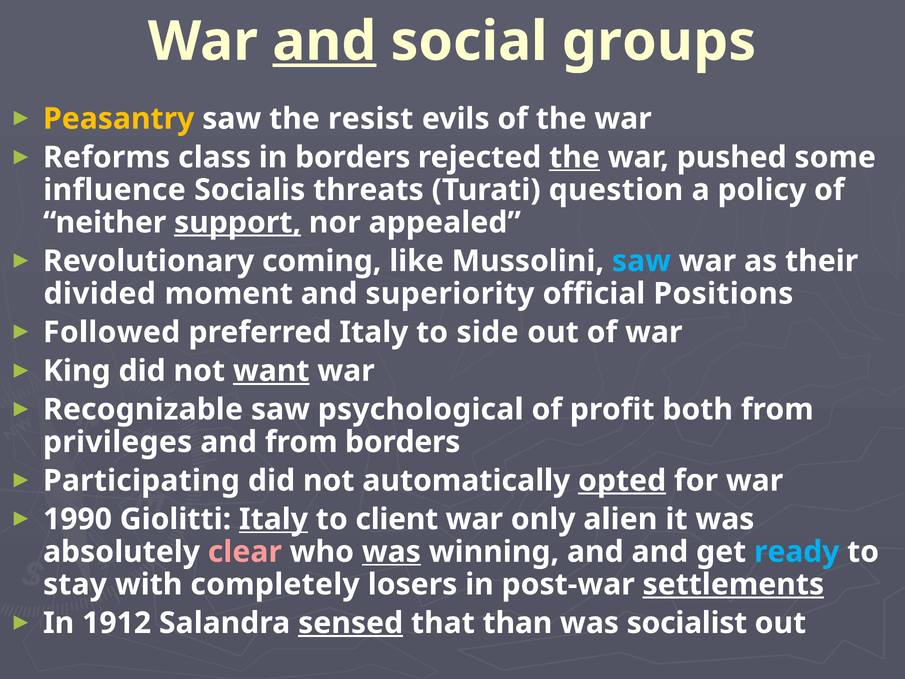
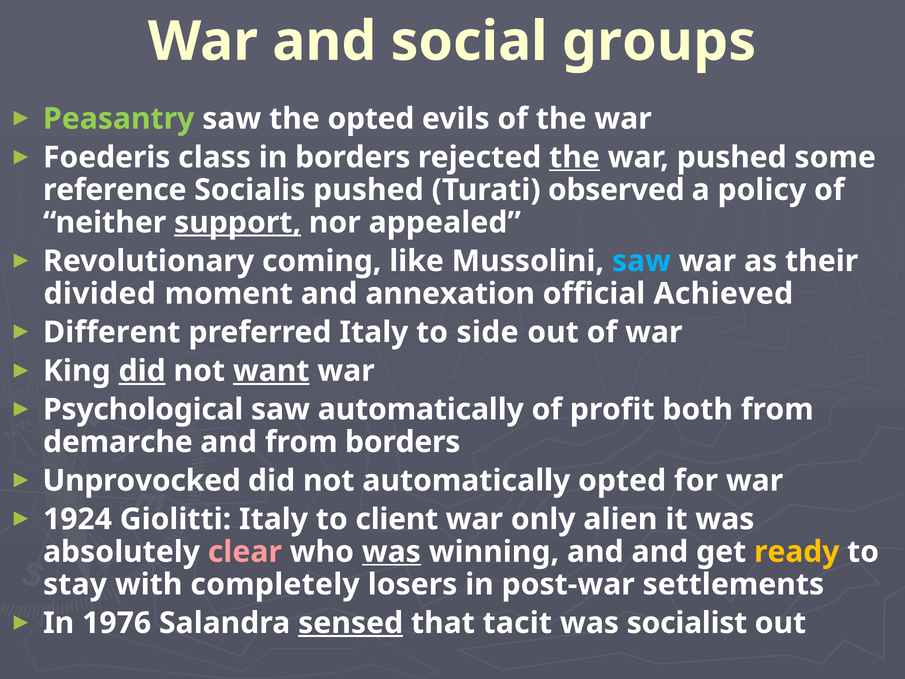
and at (324, 42) underline: present -> none
Peasantry colour: yellow -> light green
the resist: resist -> opted
Reforms: Reforms -> Foederis
influence: influence -> reference
Socialis threats: threats -> pushed
question: question -> observed
superiority: superiority -> annexation
Positions: Positions -> Achieved
Followed: Followed -> Different
did at (142, 371) underline: none -> present
Recognizable: Recognizable -> Psychological
saw psychological: psychological -> automatically
privileges: privileges -> demarche
Participating: Participating -> Unprovocked
opted at (622, 480) underline: present -> none
1990: 1990 -> 1924
Italy at (273, 519) underline: present -> none
ready colour: light blue -> yellow
settlements underline: present -> none
1912: 1912 -> 1976
than: than -> tacit
